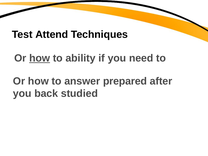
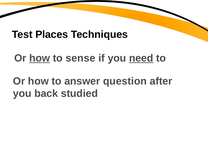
Attend: Attend -> Places
ability: ability -> sense
need underline: none -> present
prepared: prepared -> question
